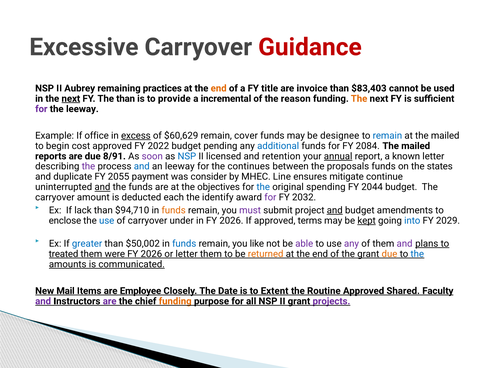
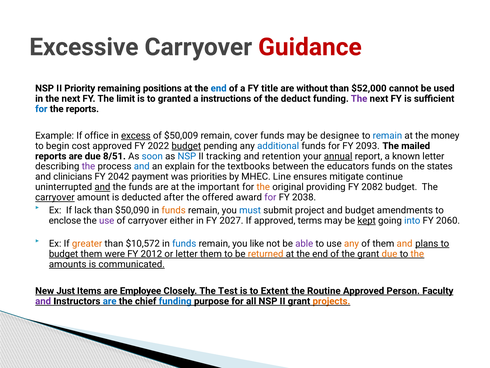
Aubrey: Aubrey -> Priority
practices: practices -> positions
end at (219, 88) colour: orange -> blue
invoice: invoice -> without
$83,403: $83,403 -> $52,000
next at (71, 98) underline: present -> none
The than: than -> limit
provide: provide -> granted
incremental: incremental -> instructions
reason: reason -> deduct
The at (359, 98) colour: orange -> purple
for at (41, 109) colour: purple -> blue
the leeway: leeway -> reports
$60,629: $60,629 -> $50,009
at the mailed: mailed -> money
budget at (186, 146) underline: none -> present
2084: 2084 -> 2093
8/91: 8/91 -> 8/51
soon colour: purple -> blue
licensed: licensed -> tracking
an leeway: leeway -> explain
continues: continues -> textbooks
proposals: proposals -> educators
duplicate: duplicate -> clinicians
2055: 2055 -> 2042
consider: consider -> priorities
objectives: objectives -> important
the at (263, 187) colour: blue -> orange
spending: spending -> providing
2044: 2044 -> 2082
carryover at (55, 197) underline: none -> present
each: each -> after
identify: identify -> offered
2032: 2032 -> 2038
$94,710: $94,710 -> $50,090
must colour: purple -> blue
and at (335, 210) underline: present -> none
use at (107, 220) colour: blue -> purple
under: under -> either
in FY 2026: 2026 -> 2027
2029: 2029 -> 2060
greater colour: blue -> orange
$50,002: $50,002 -> $10,572
any at (352, 243) colour: purple -> orange
and at (405, 243) colour: purple -> orange
treated at (64, 254): treated -> budget
2026 at (151, 254): 2026 -> 2012
the at (417, 254) colour: blue -> orange
Mail: Mail -> Just
Date: Date -> Test
Shared: Shared -> Person
are at (110, 301) colour: purple -> blue
funding at (175, 301) colour: orange -> blue
projects colour: purple -> orange
